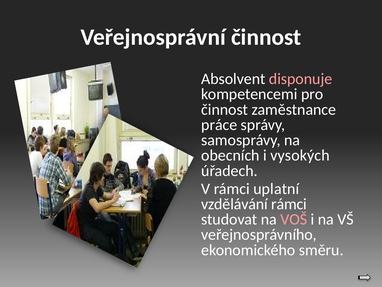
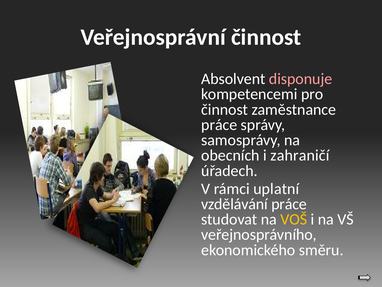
vysokých: vysokých -> zahraničí
vzdělávání rámci: rámci -> práce
VOŠ colour: pink -> yellow
